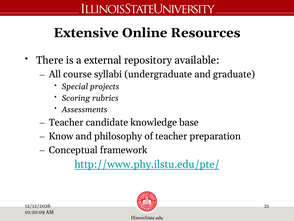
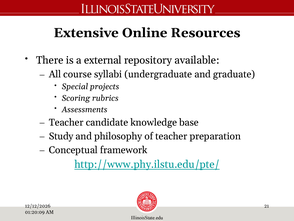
Know: Know -> Study
